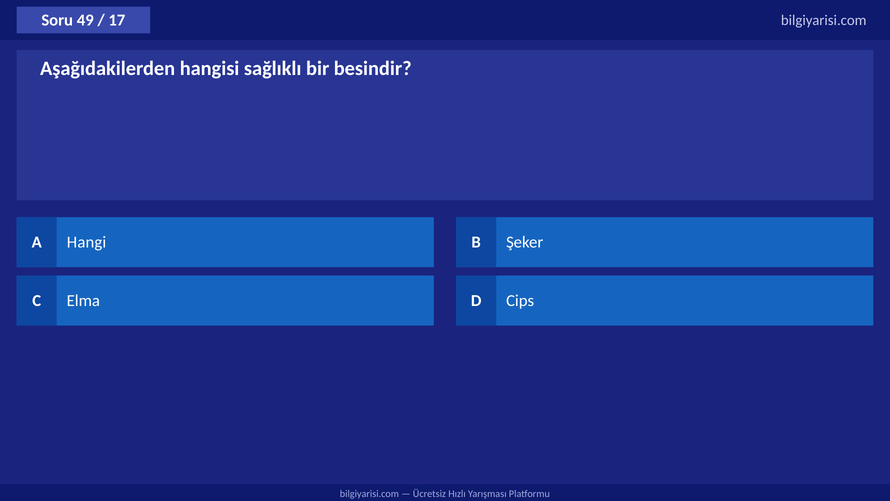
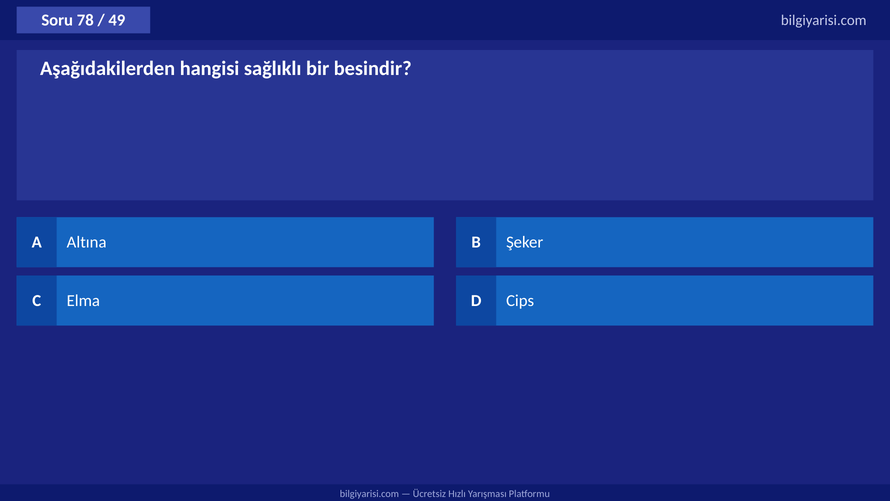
49: 49 -> 78
17: 17 -> 49
Hangi: Hangi -> Altına
